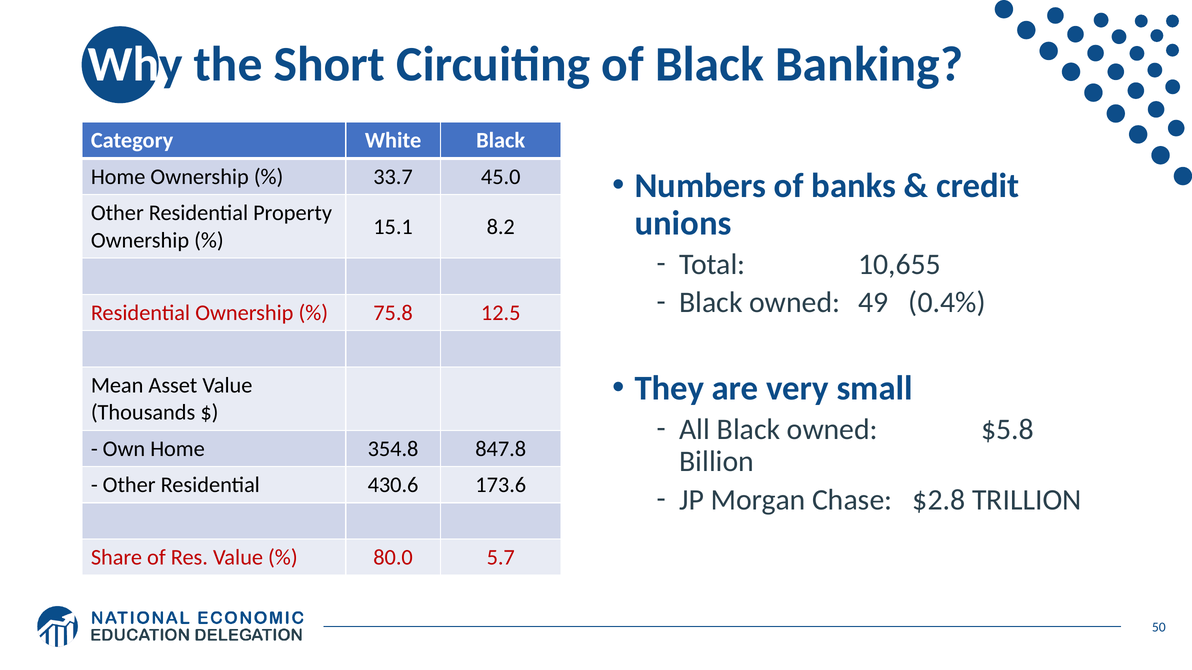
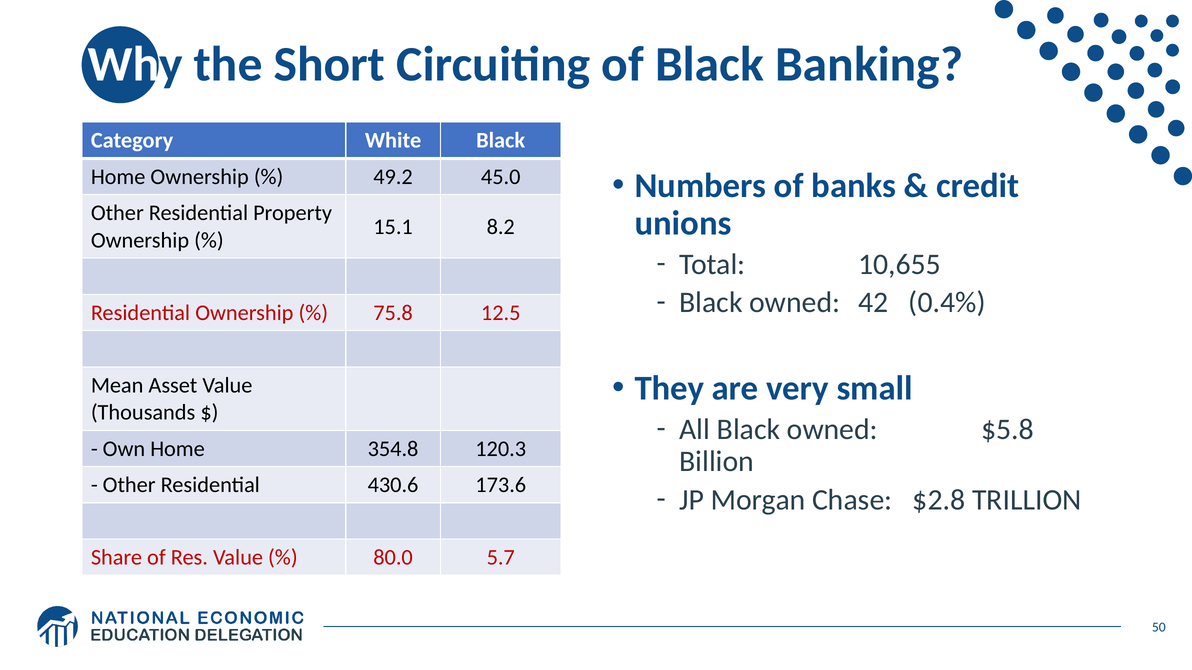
33.7: 33.7 -> 49.2
49: 49 -> 42
847.8: 847.8 -> 120.3
